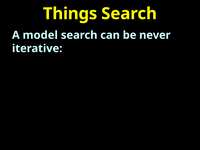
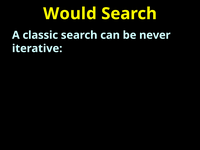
Things: Things -> Would
model: model -> classic
